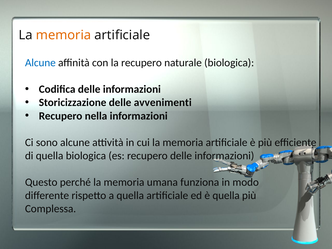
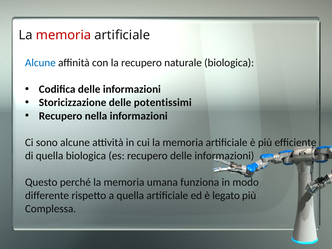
memoria at (64, 35) colour: orange -> red
avvenimenti: avvenimenti -> potentissimi
è quella: quella -> legato
